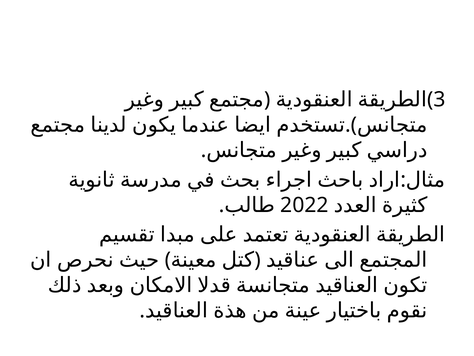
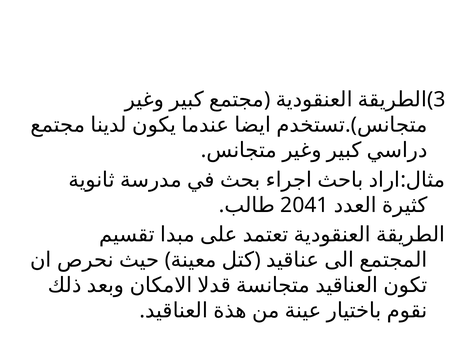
2022: 2022 -> 2041
